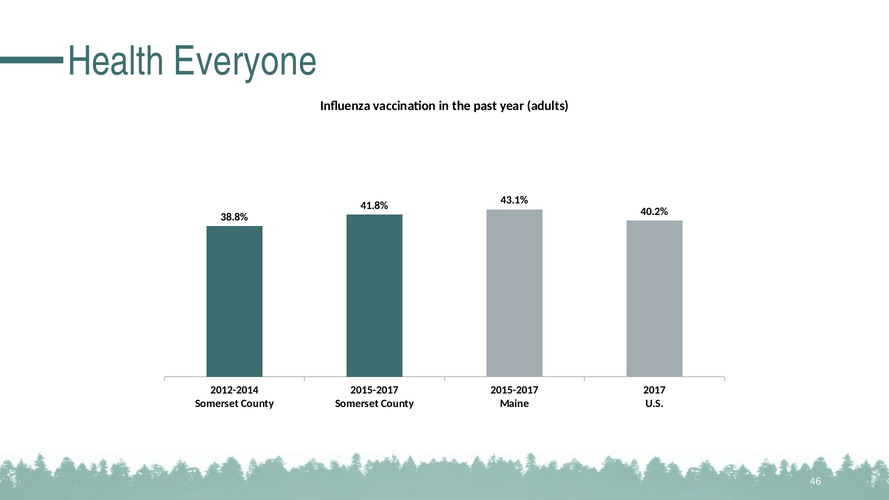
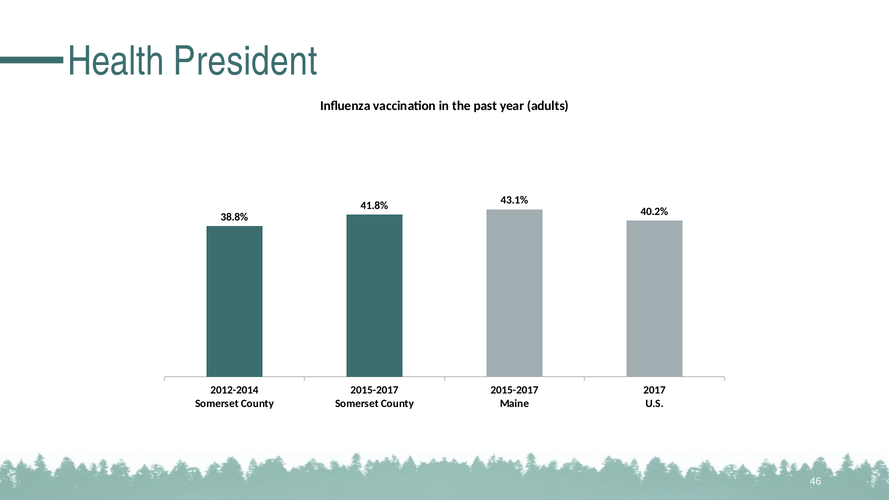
Everyone: Everyone -> President
